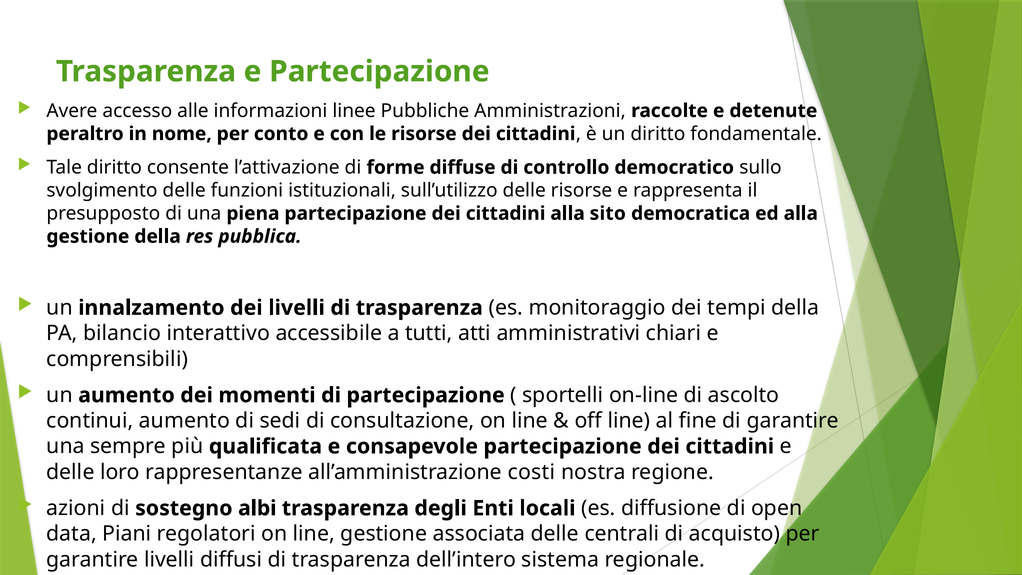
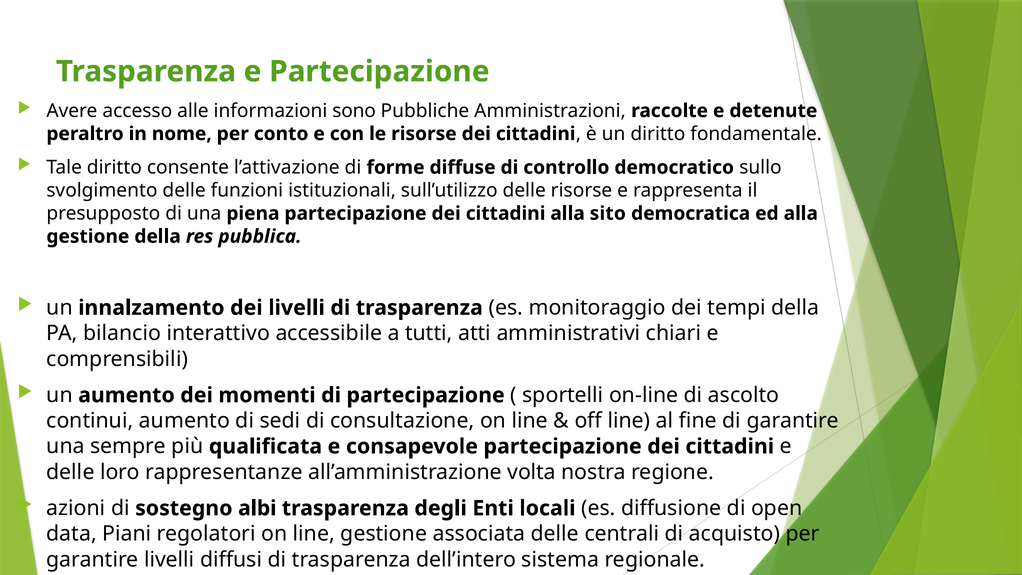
linee: linee -> sono
costi: costi -> volta
